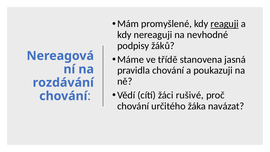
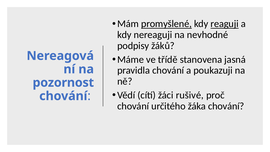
promyšlené underline: none -> present
rozdávání: rozdávání -> pozornost
žáka navázat: navázat -> chování
